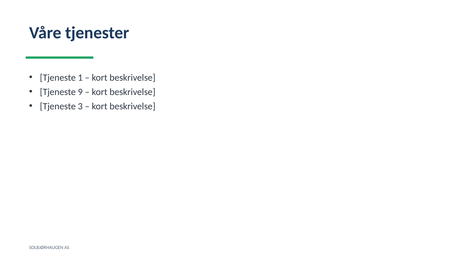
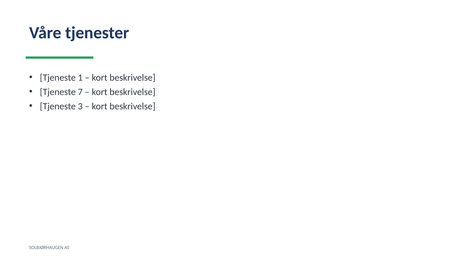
9: 9 -> 7
